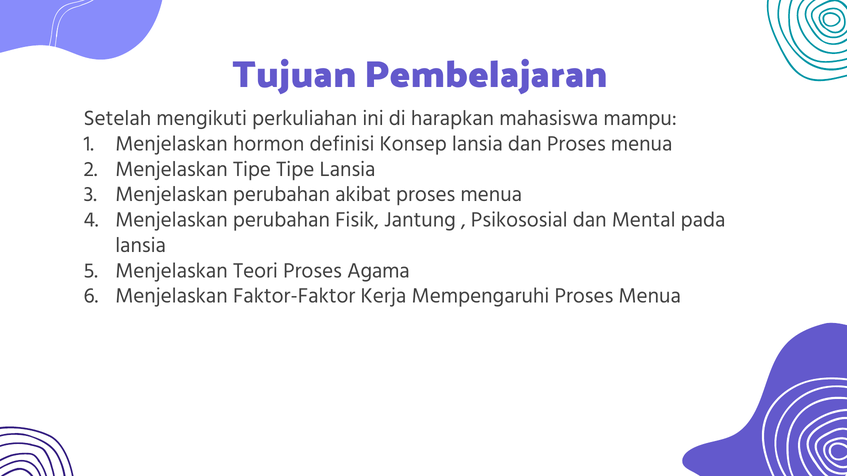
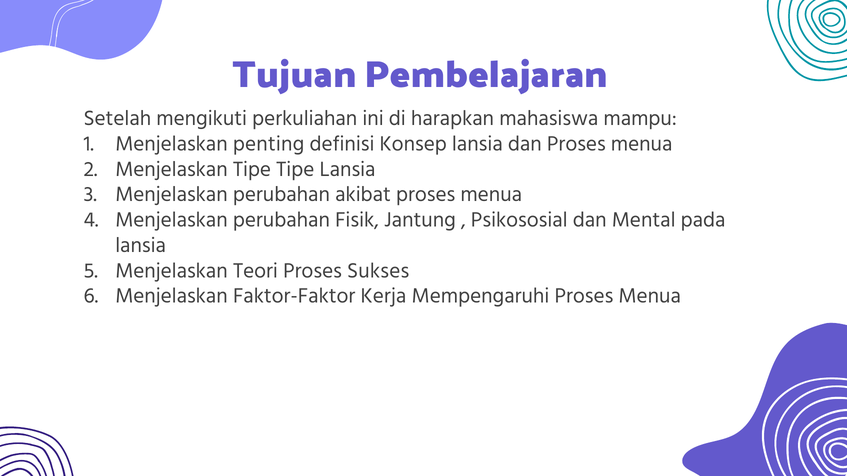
hormon: hormon -> penting
Agama: Agama -> Sukses
